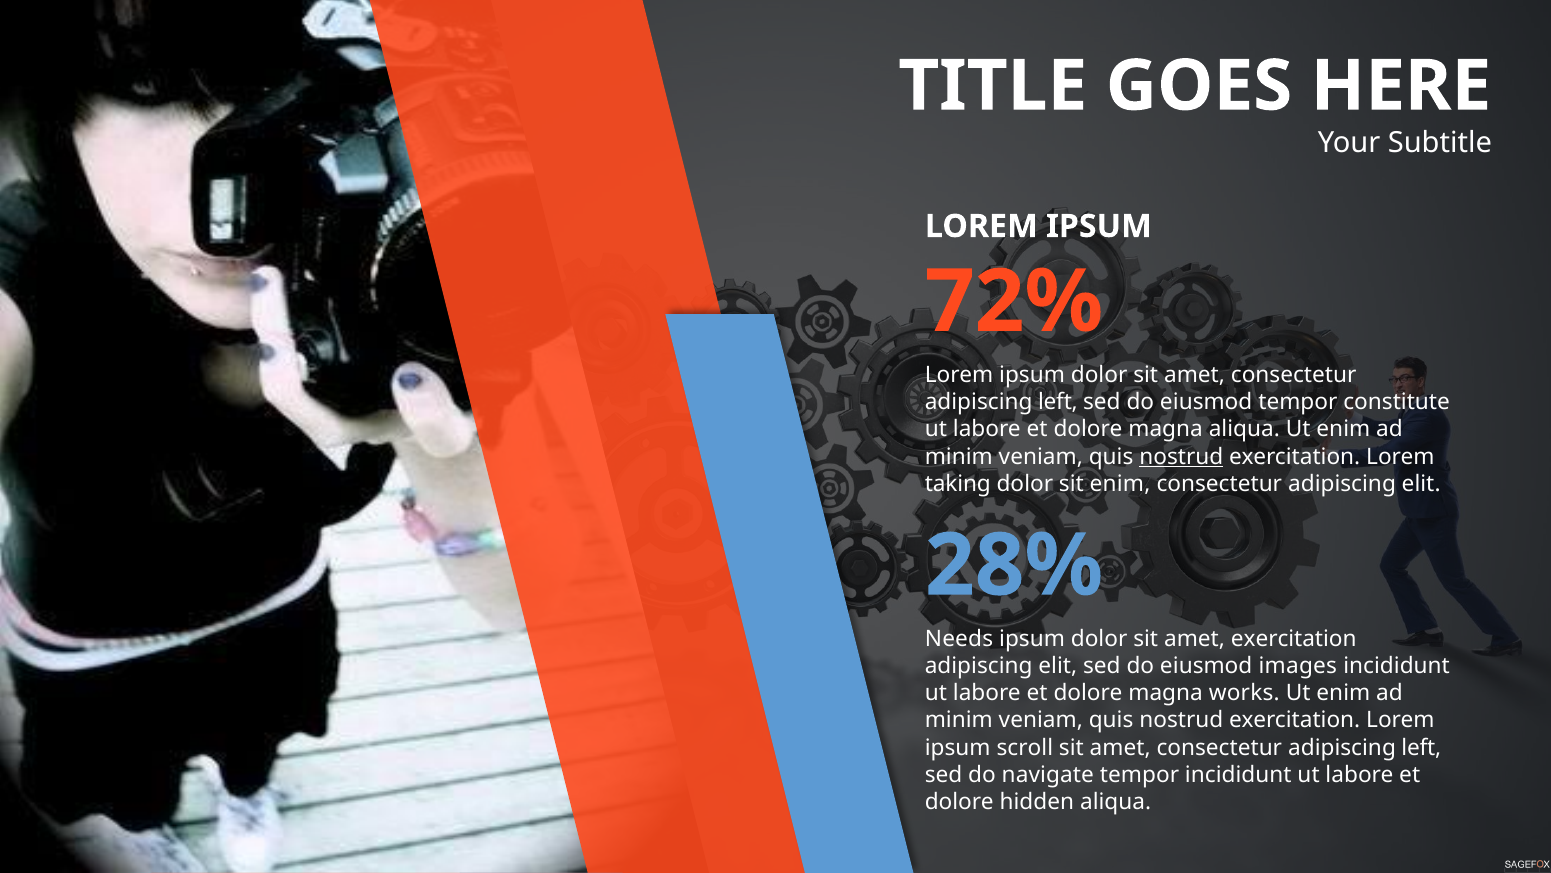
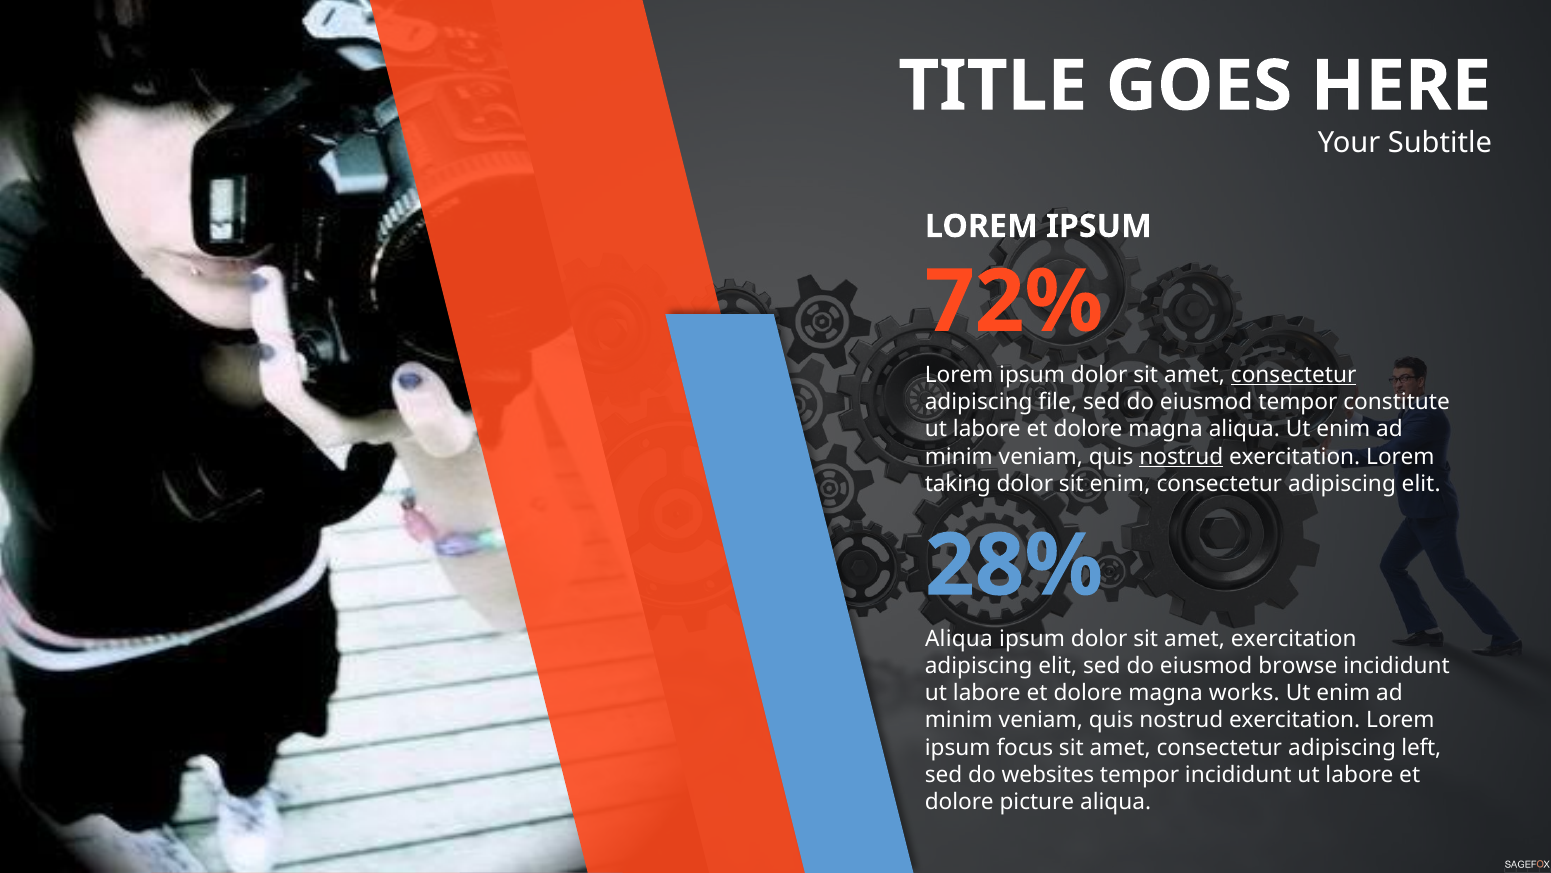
consectetur at (1294, 375) underline: none -> present
left at (1058, 402): left -> file
Needs at (959, 639): Needs -> Aliqua
images: images -> browse
scroll: scroll -> focus
navigate: navigate -> websites
hidden: hidden -> picture
